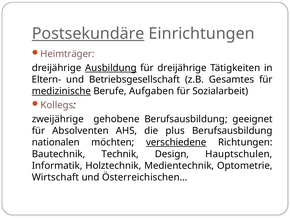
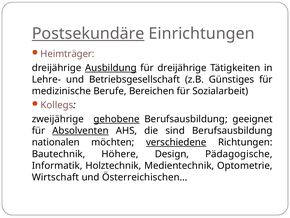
Eltern-: Eltern- -> Lehre-
Gesamtes: Gesamtes -> Günstiges
medizinische underline: present -> none
Aufgaben: Aufgaben -> Bereichen
gehobene underline: none -> present
Absolventen underline: none -> present
plus: plus -> sind
Technik: Technik -> Höhere
Hauptschulen: Hauptschulen -> Pädagogische
